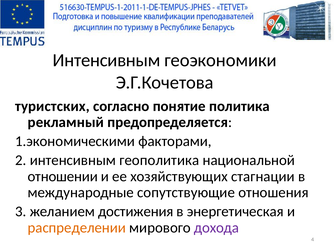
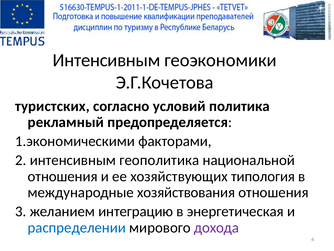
понятие: понятие -> условий
отношении at (63, 176): отношении -> отношения
стагнации: стагнации -> типология
сопутствующие: сопутствующие -> хозяйствования
достижения: достижения -> интеграцию
распределении colour: orange -> blue
